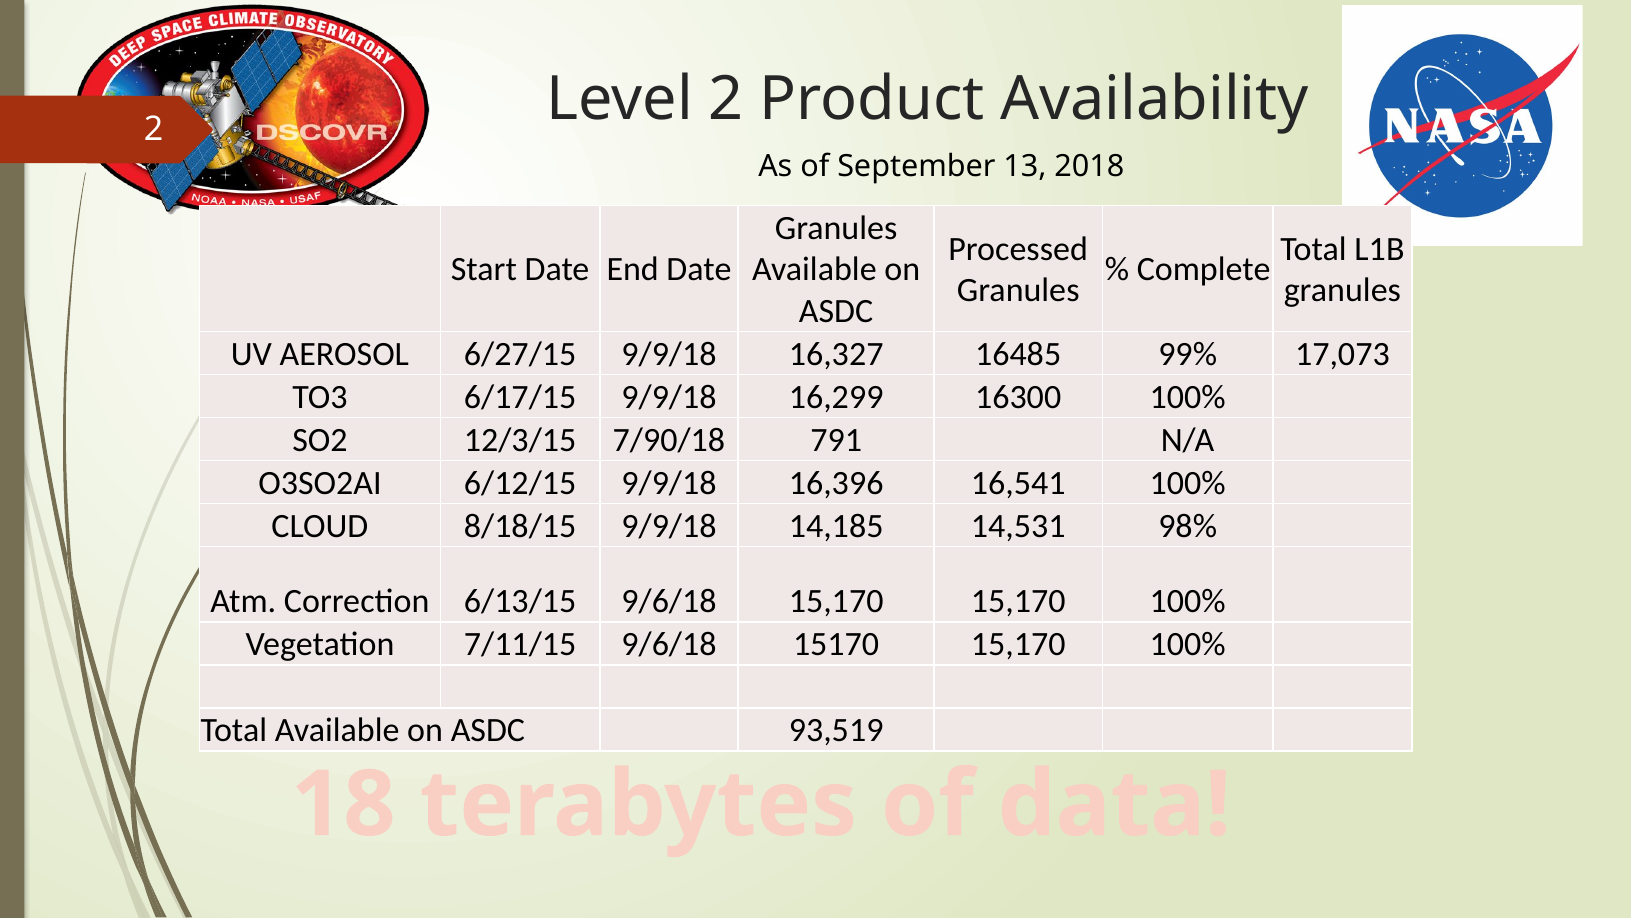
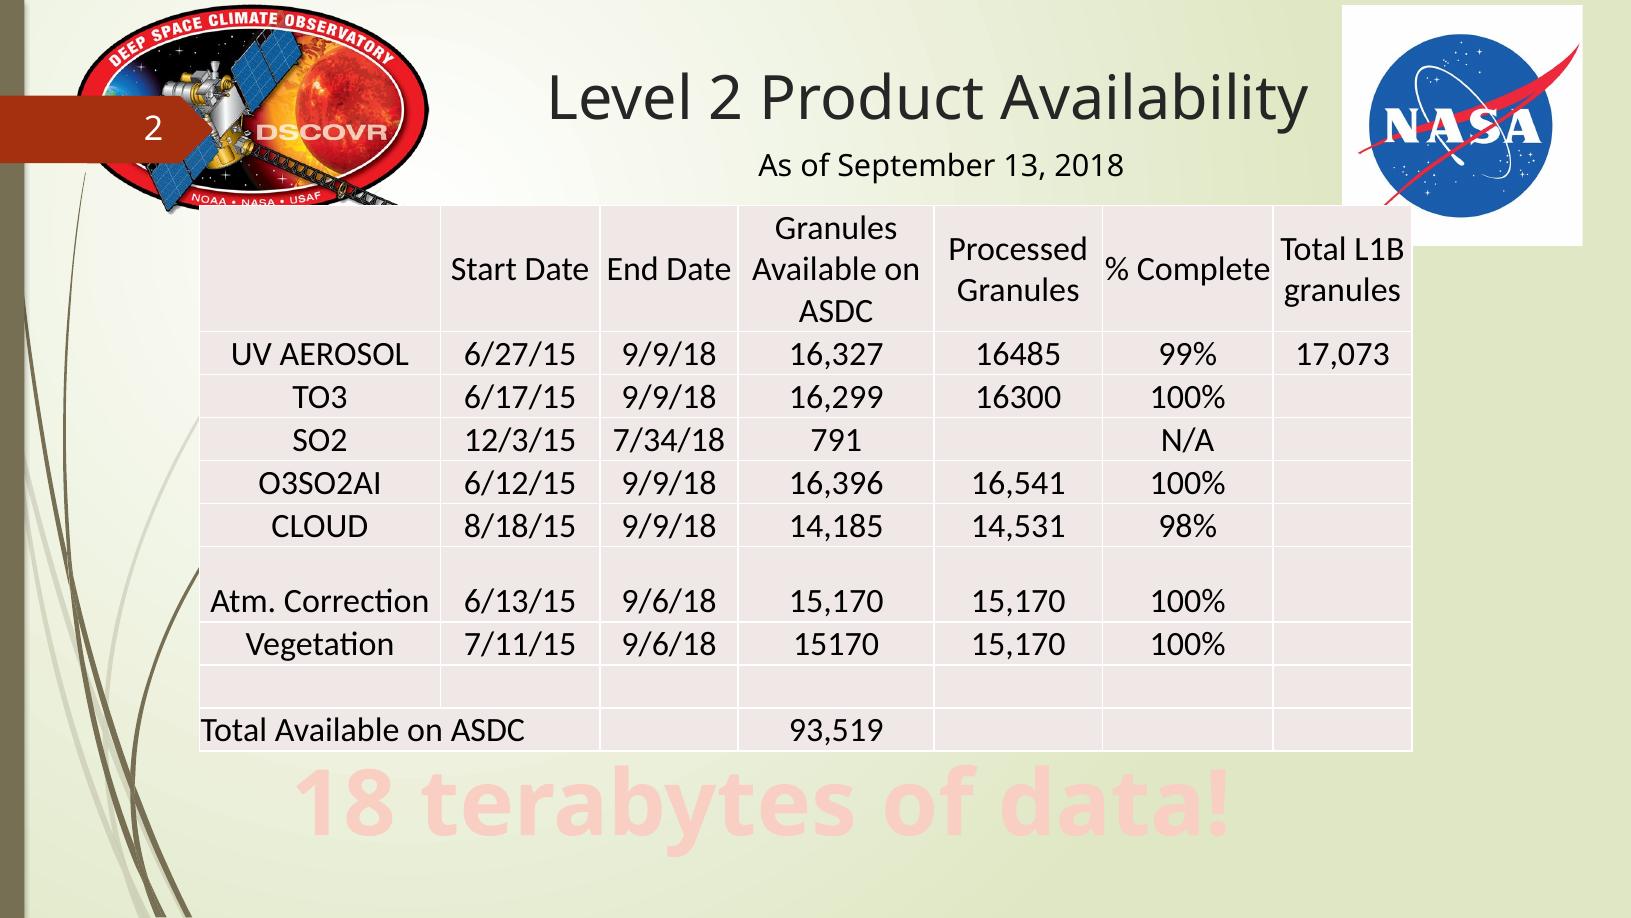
7/90/18: 7/90/18 -> 7/34/18
